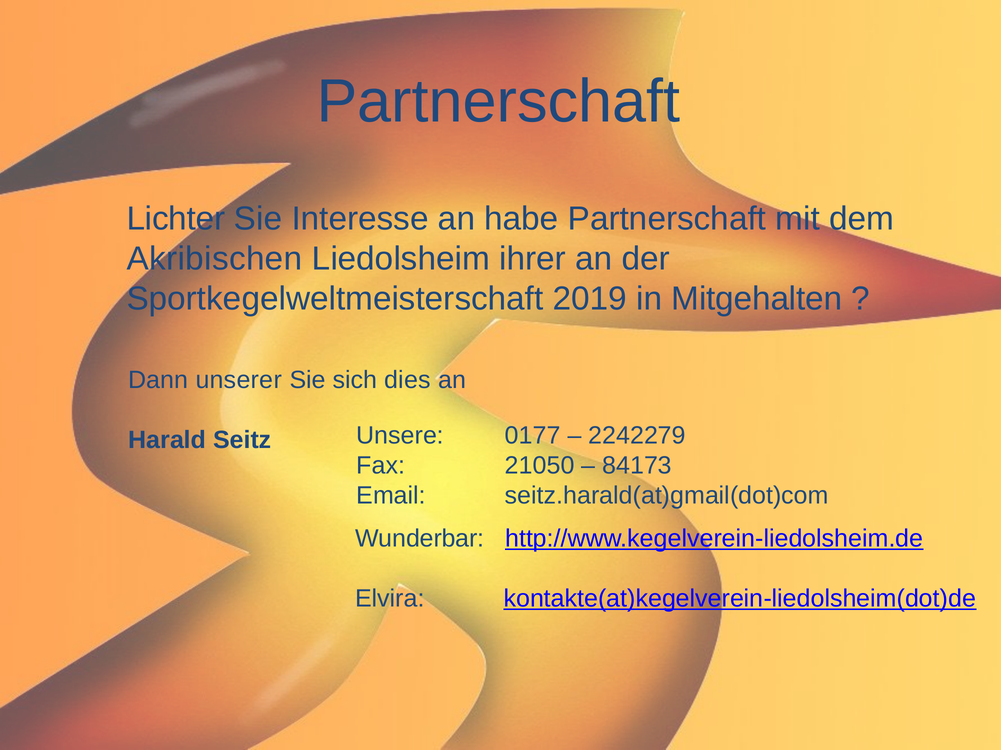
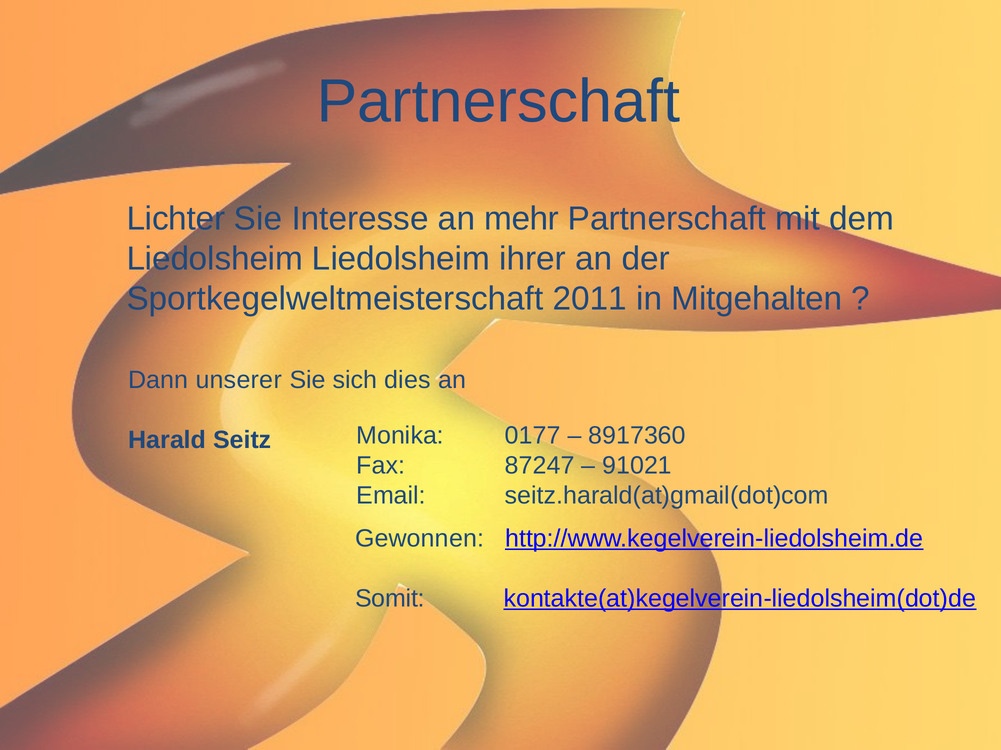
habe: habe -> mehr
Akribischen at (215, 259): Akribischen -> Liedolsheim
2019: 2019 -> 2011
Unsere: Unsere -> Monika
2242279: 2242279 -> 8917360
21050: 21050 -> 87247
84173: 84173 -> 91021
Wunderbar: Wunderbar -> Gewonnen
Elvira: Elvira -> Somit
